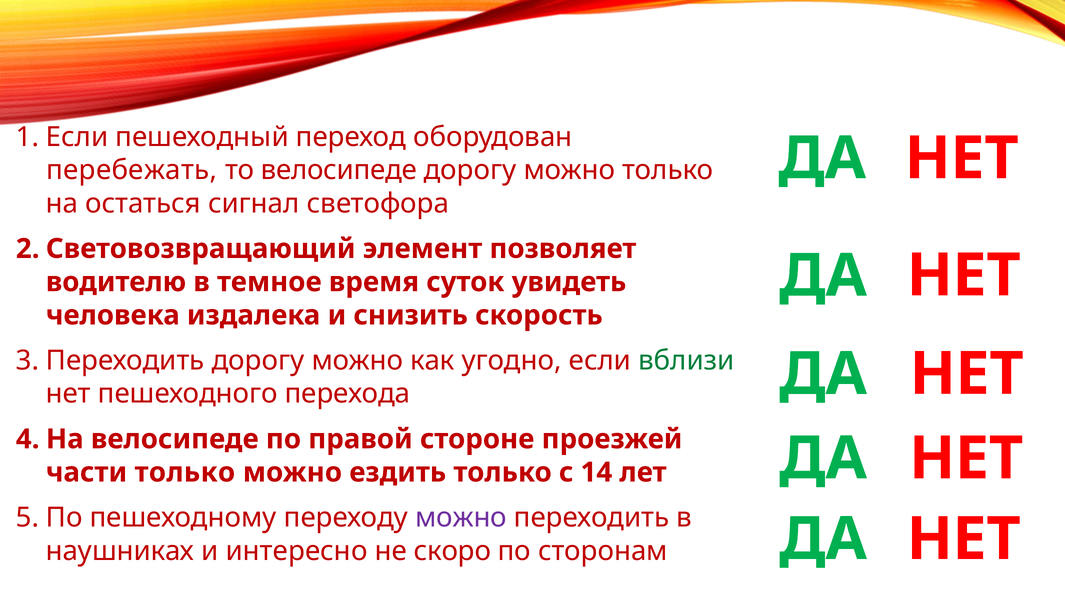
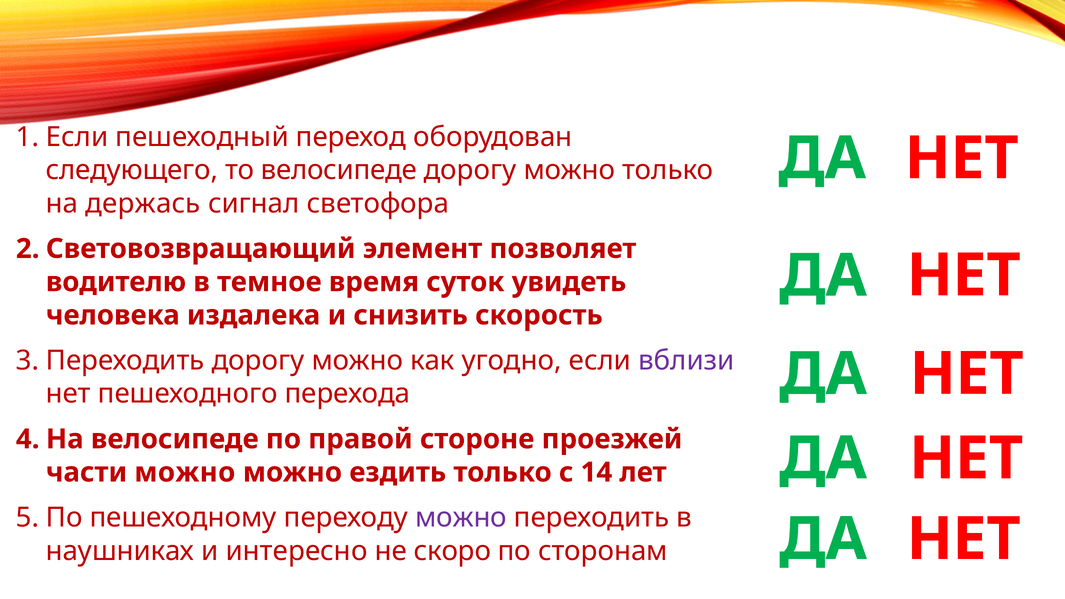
перебежать: перебежать -> следующего
остаться: остаться -> держась
вблизи colour: green -> purple
части только: только -> можно
